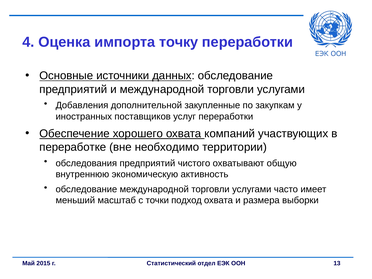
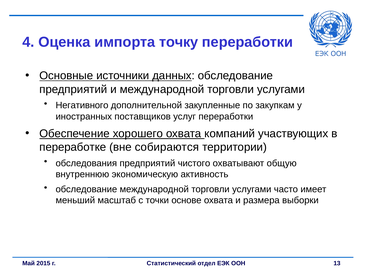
Добавления: Добавления -> Негативного
необходимо: необходимо -> собираются
подход: подход -> основе
